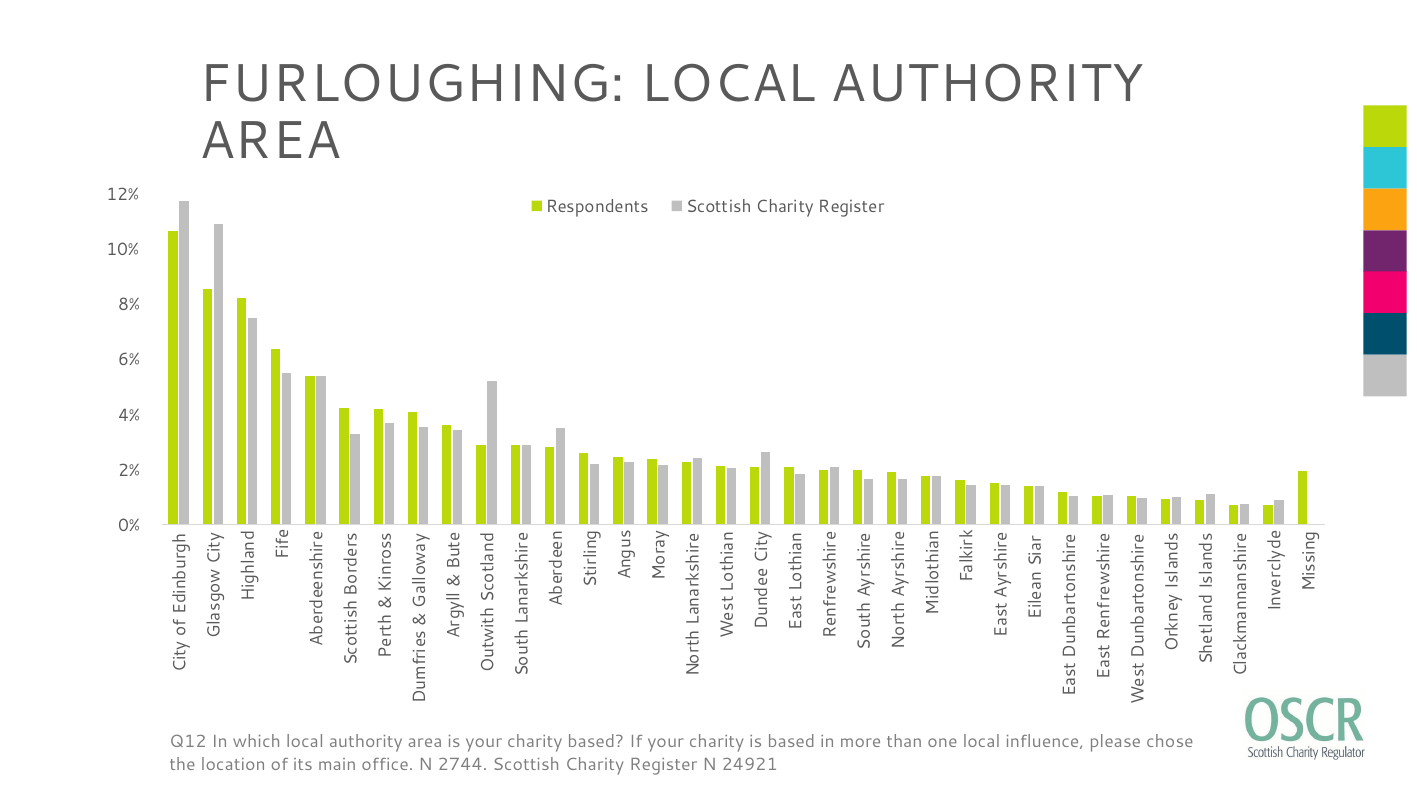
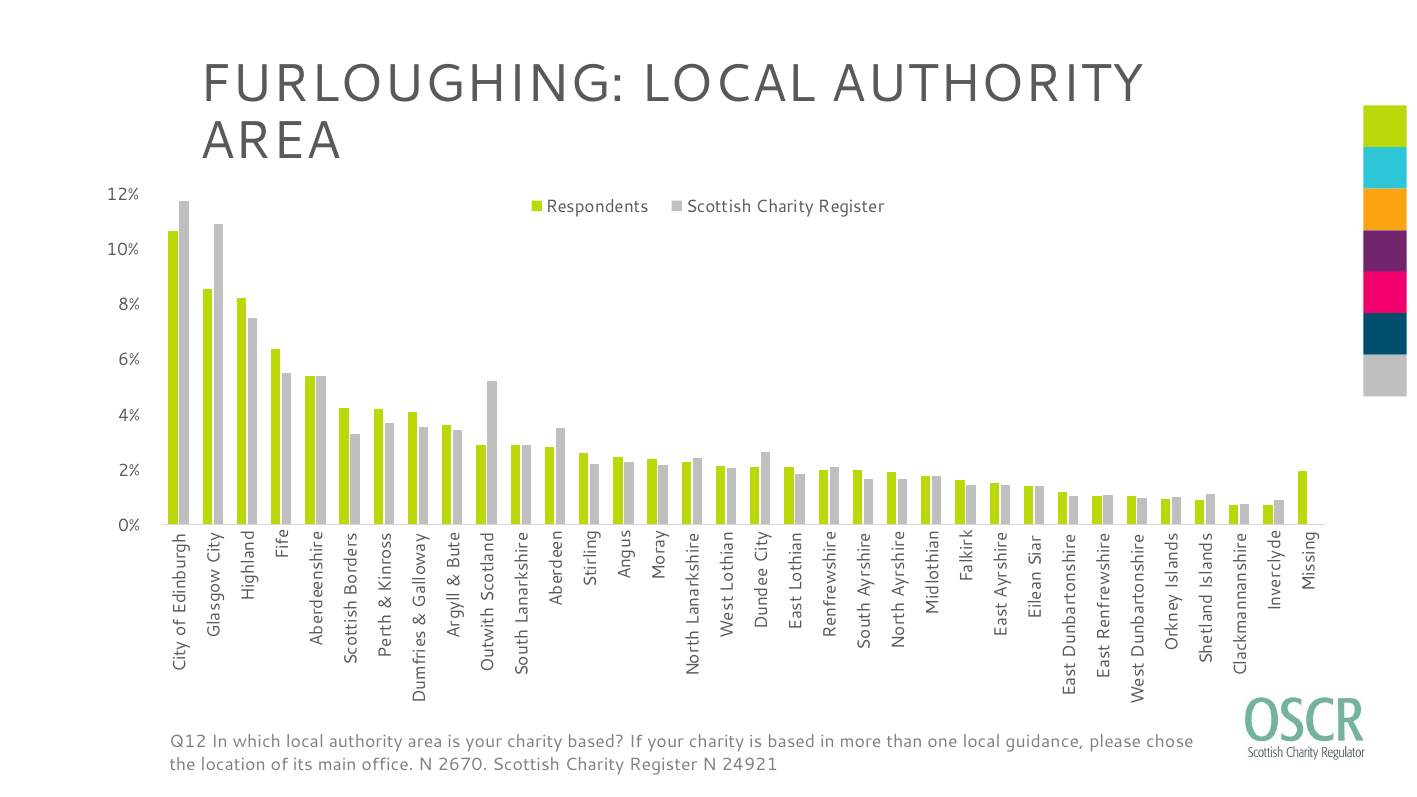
influence: influence -> guidance
2744: 2744 -> 2670
